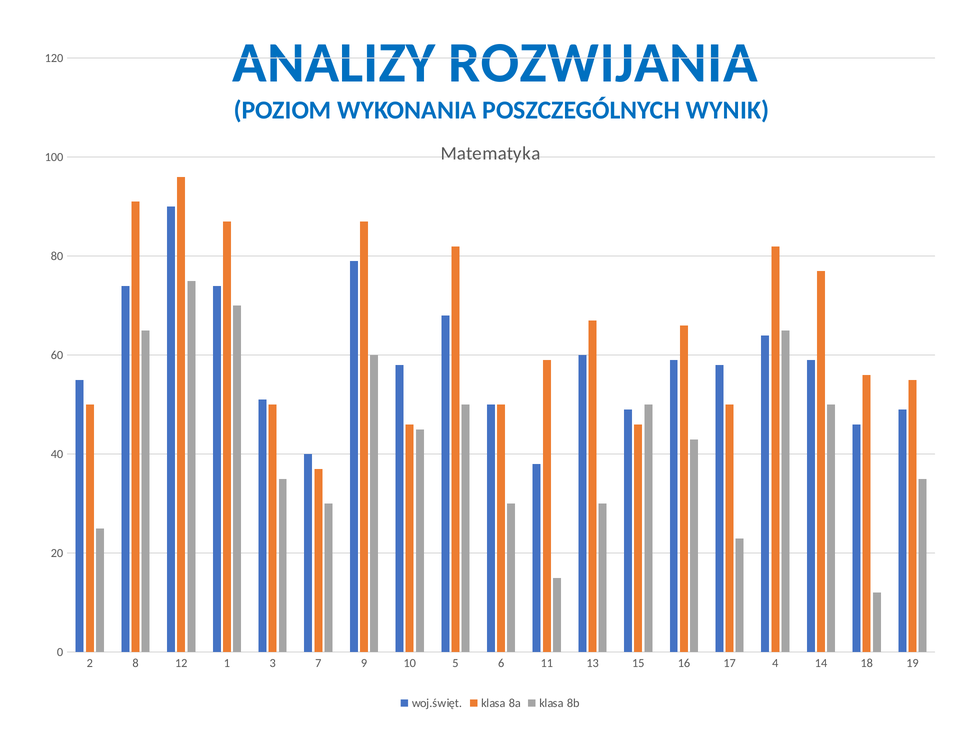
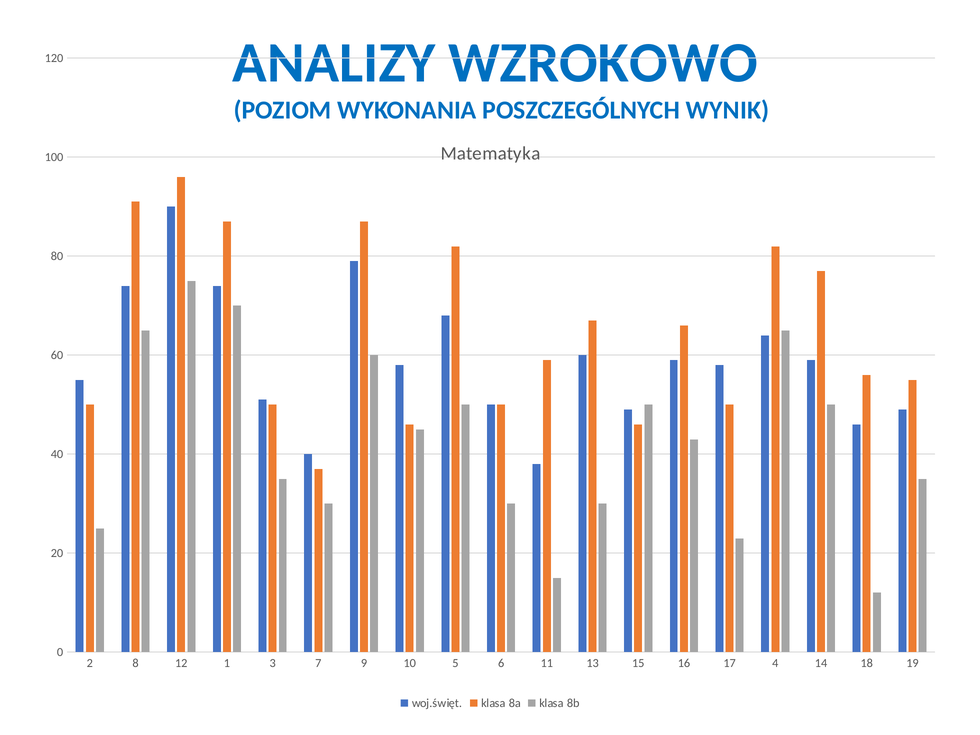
ROZWIJANIA: ROZWIJANIA -> WZROKOWO
